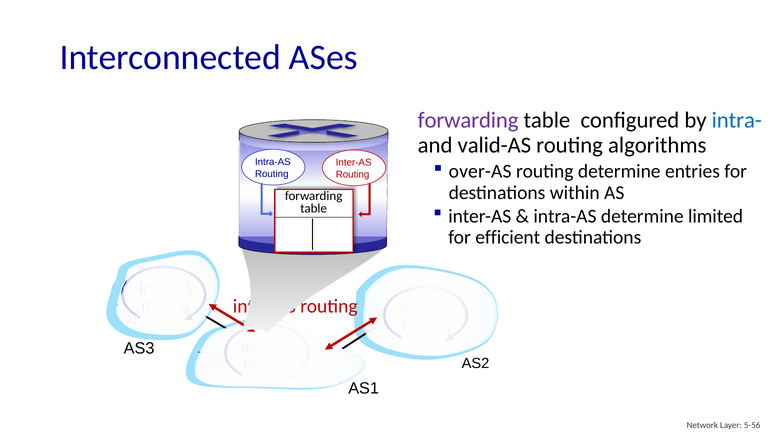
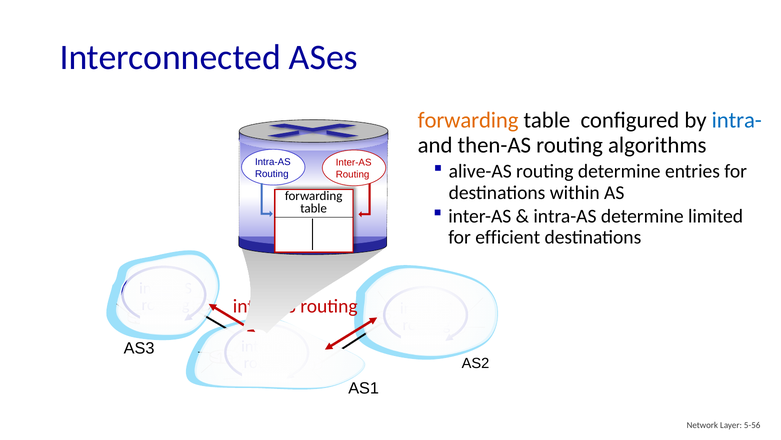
forwarding at (468, 120) colour: purple -> orange
valid-AS: valid-AS -> then-AS
over-AS: over-AS -> alive-AS
